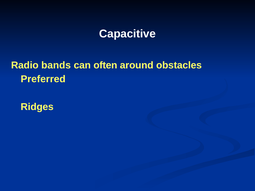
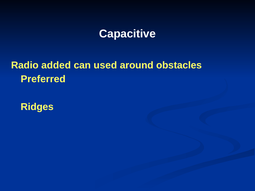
bands: bands -> added
often: often -> used
